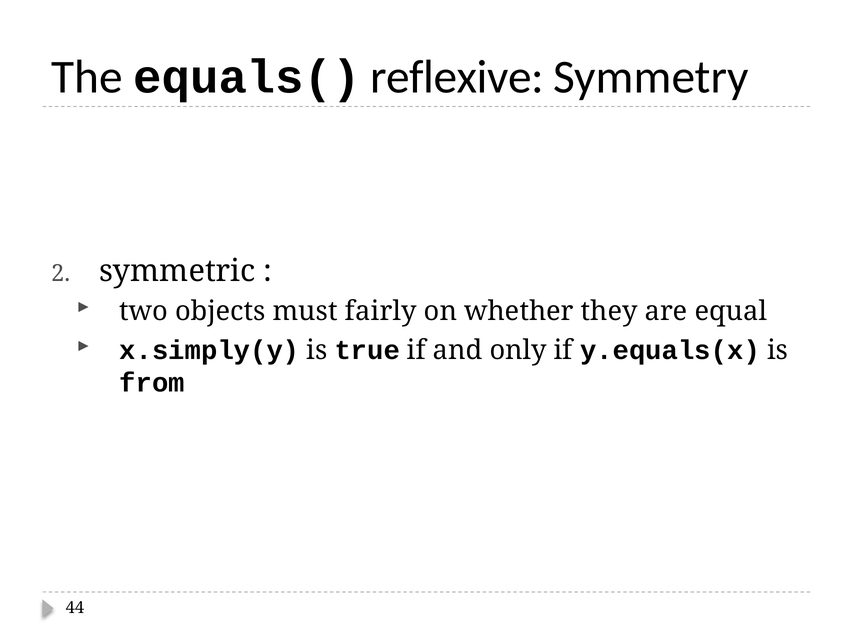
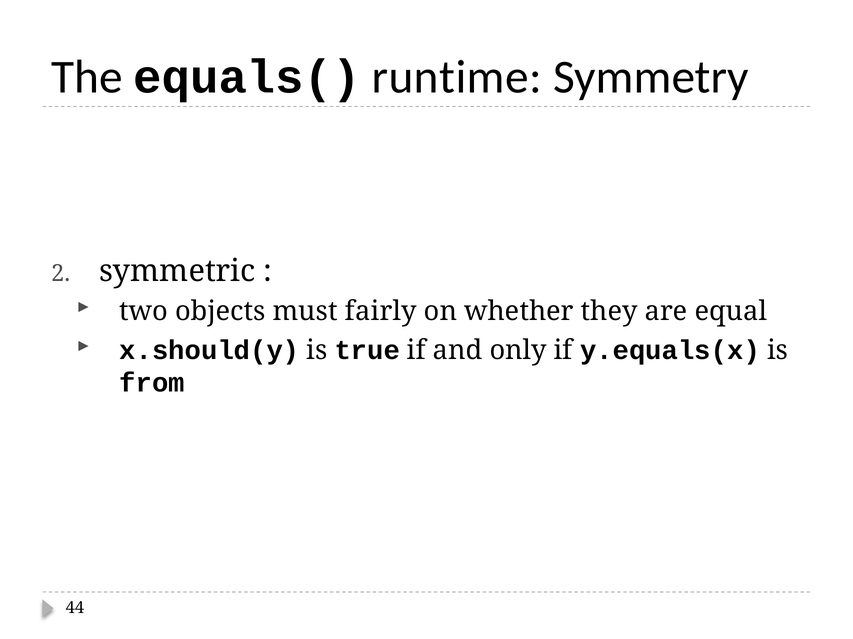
reflexive: reflexive -> runtime
x.simply(y: x.simply(y -> x.should(y
